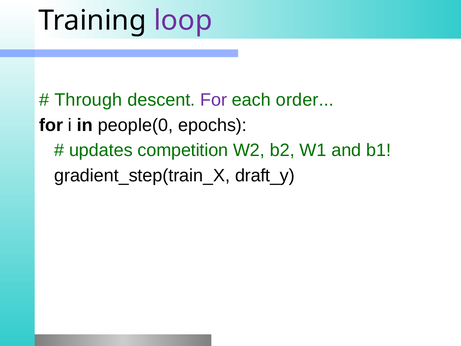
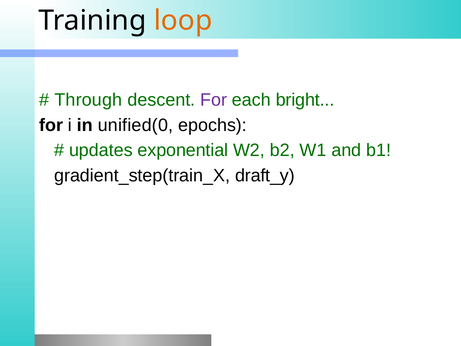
loop colour: purple -> orange
order: order -> bright
people(0: people(0 -> unified(0
competition: competition -> exponential
